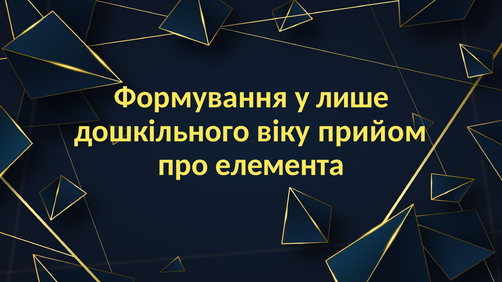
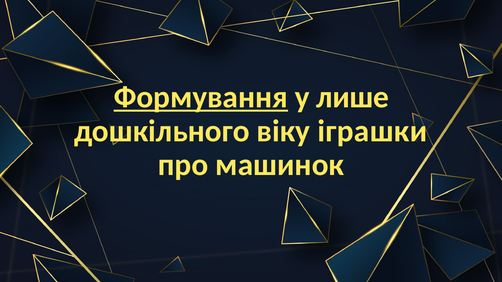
Формування underline: none -> present
прийом: прийом -> іграшки
елемента: елемента -> машинок
